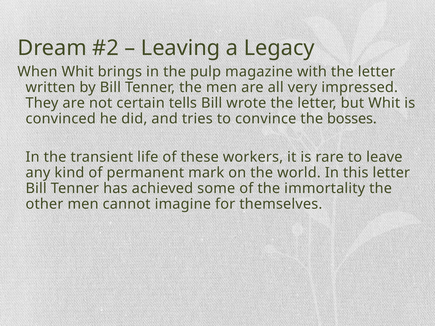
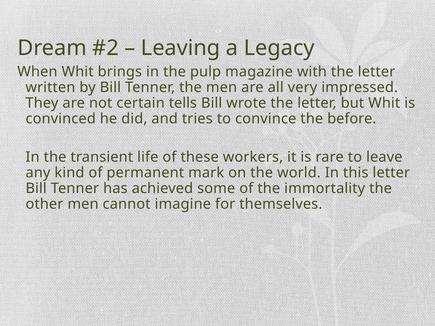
bosses: bosses -> before
